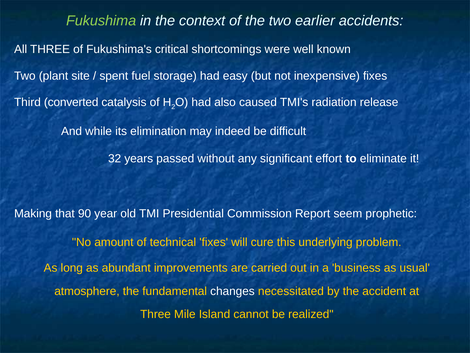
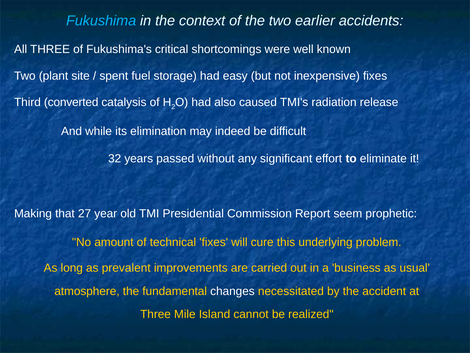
Fukushima colour: light green -> light blue
90: 90 -> 27
abundant: abundant -> prevalent
